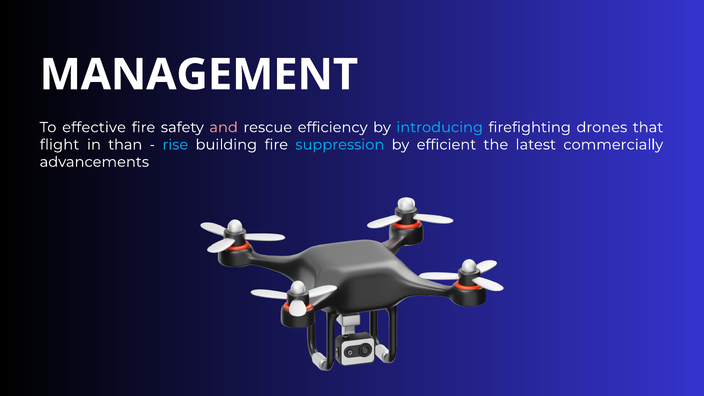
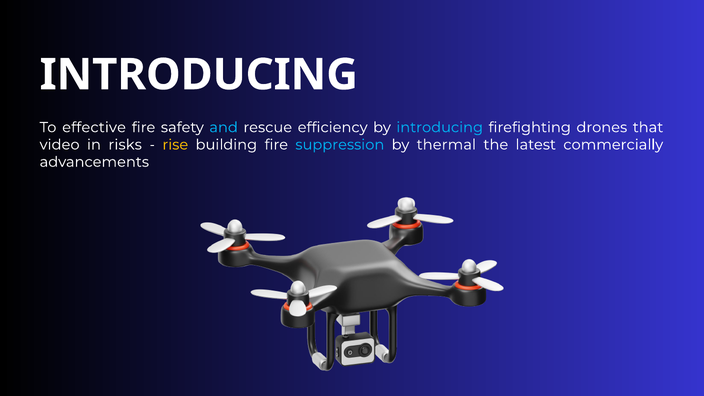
MANAGEMENT at (199, 75): MANAGEMENT -> INTRODUCING
and colour: pink -> light blue
flight: flight -> video
than: than -> risks
rise colour: light blue -> yellow
efficient: efficient -> thermal
